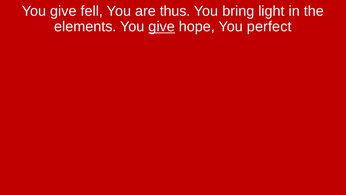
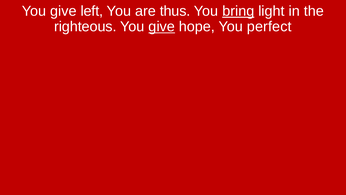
fell: fell -> left
bring underline: none -> present
elements: elements -> righteous
